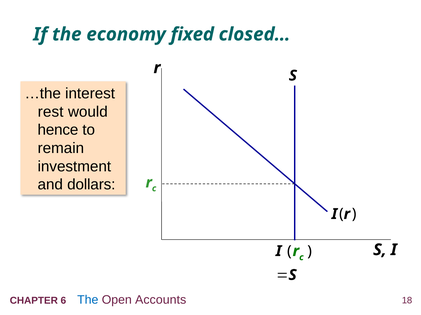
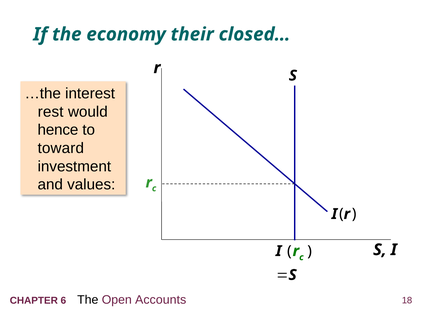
fixed: fixed -> their
remain: remain -> toward
dollars: dollars -> values
The at (88, 301) colour: blue -> black
